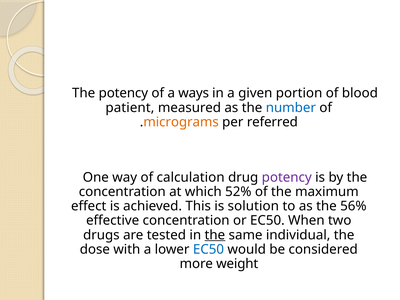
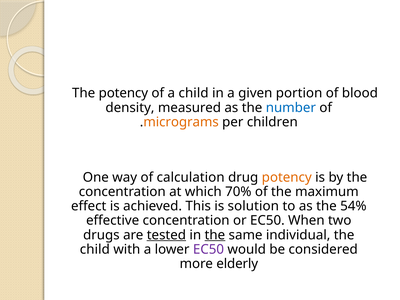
a ways: ways -> child
patient: patient -> density
referred: referred -> children
potency at (287, 177) colour: purple -> orange
52%: 52% -> 70%
56%: 56% -> 54%
tested underline: none -> present
dose at (95, 249): dose -> child
EC50 at (208, 249) colour: blue -> purple
weight: weight -> elderly
